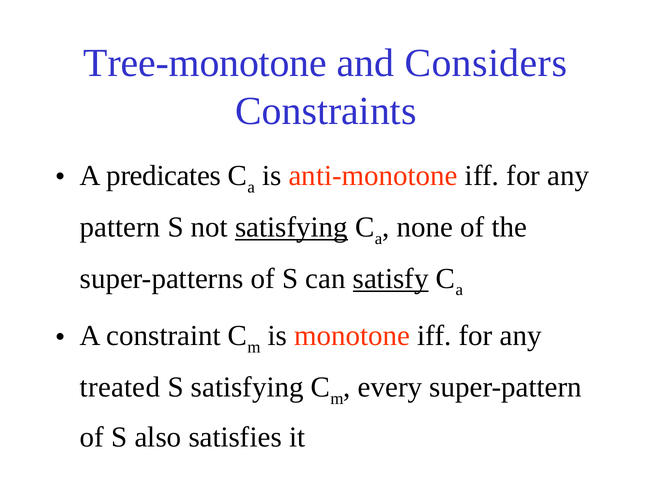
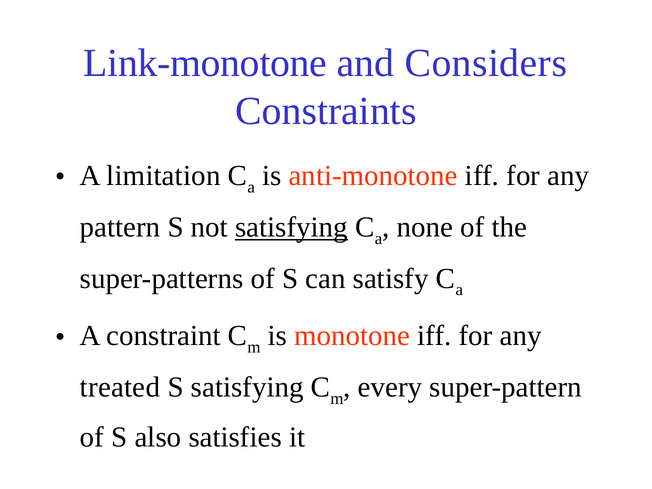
Tree-monotone: Tree-monotone -> Link-monotone
predicates: predicates -> limitation
satisfy underline: present -> none
